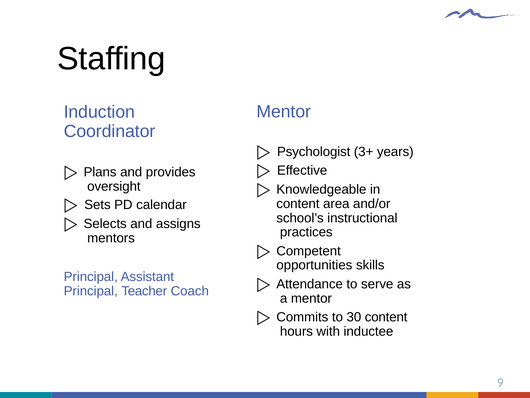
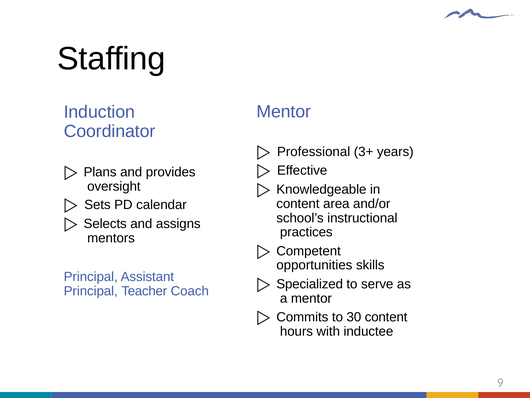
Psychologist: Psychologist -> Professional
Attendance: Attendance -> Specialized
